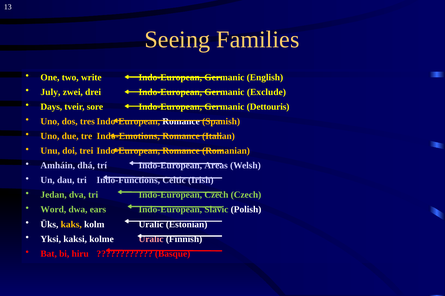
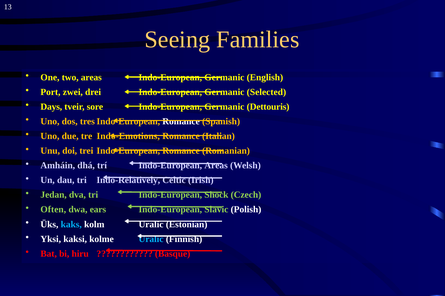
two write: write -> areas
July: July -> Port
Exclude: Exclude -> Selected
Indo-Functions: Indo-Functions -> Indo-Relatively
Indo-European Czech: Czech -> Shock
Word: Word -> Often
kaks colour: yellow -> light blue
Uralic at (151, 240) colour: pink -> light blue
